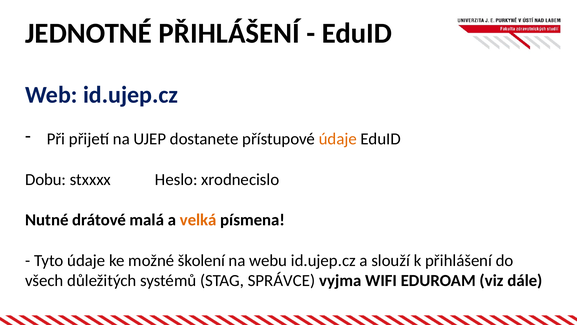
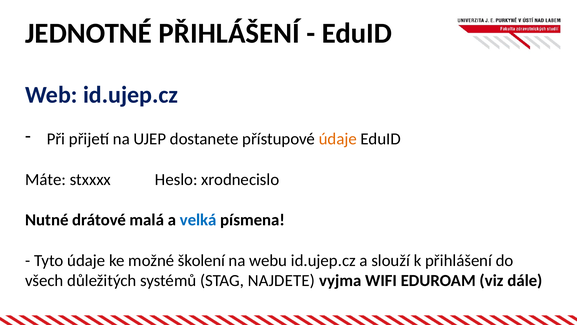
Dobu: Dobu -> Máte
velká colour: orange -> blue
SPRÁVCE: SPRÁVCE -> NAJDETE
